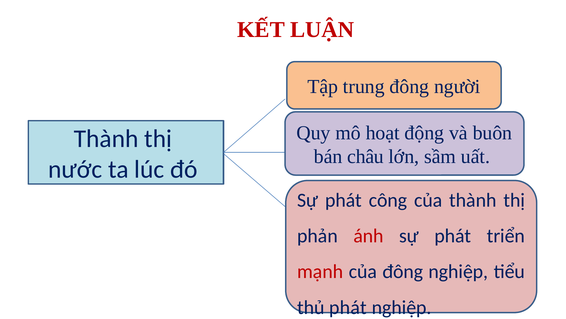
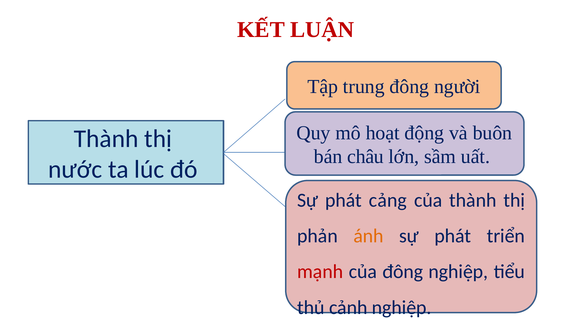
công: công -> cảng
ánh colour: red -> orange
thủ phát: phát -> cảnh
